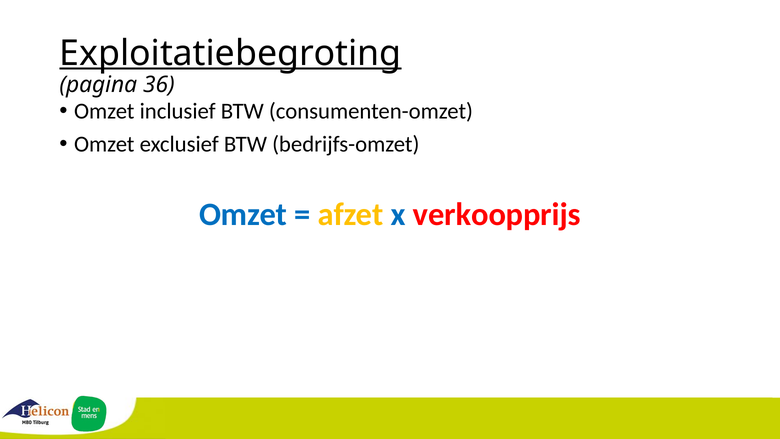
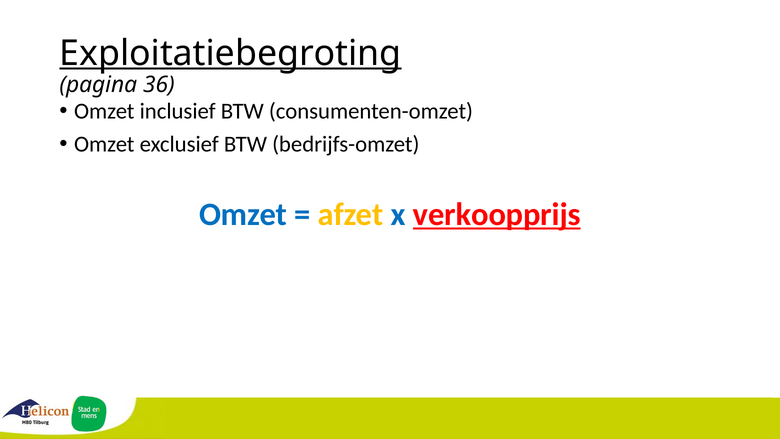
verkoopprijs underline: none -> present
